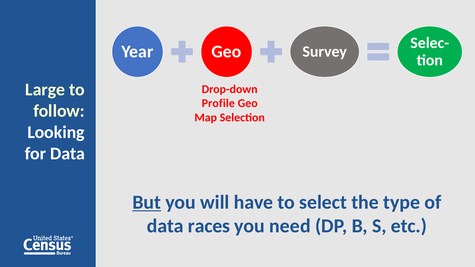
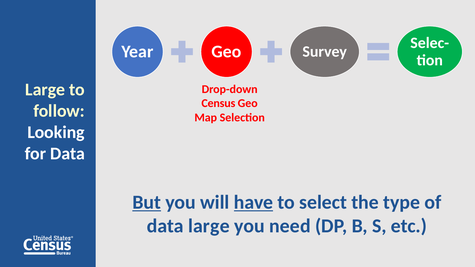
Profile: Profile -> Census
have underline: none -> present
data races: races -> large
